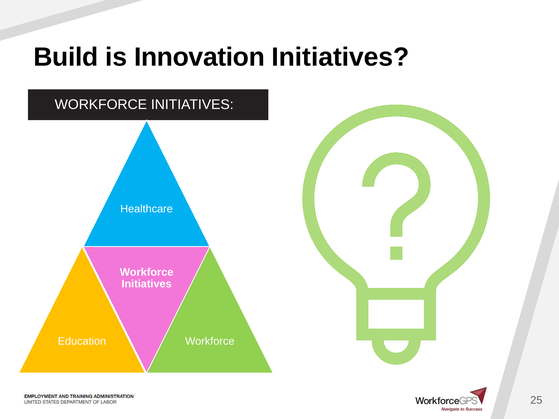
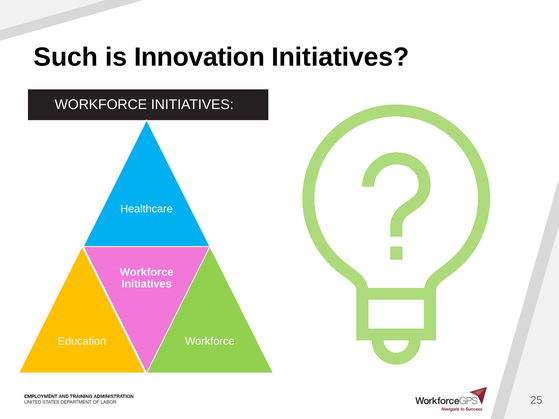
Build: Build -> Such
